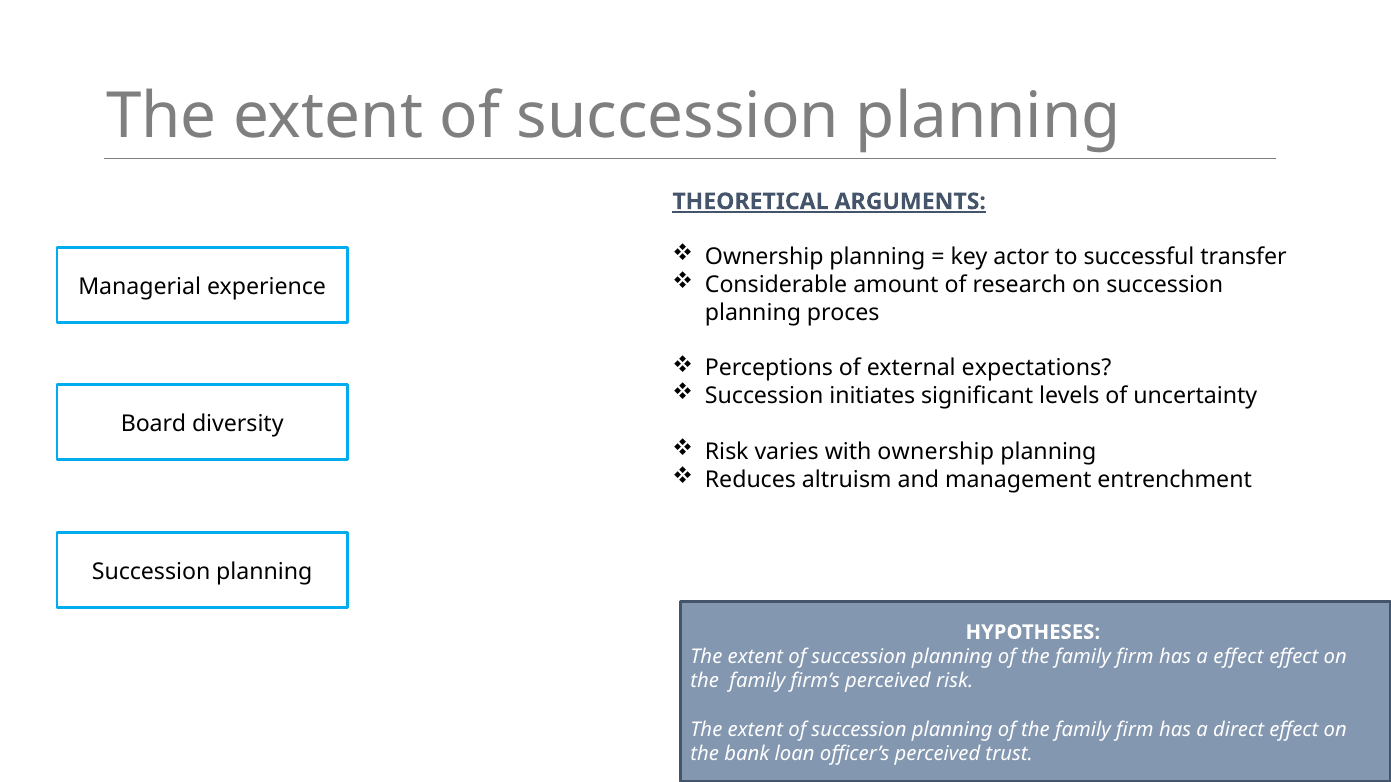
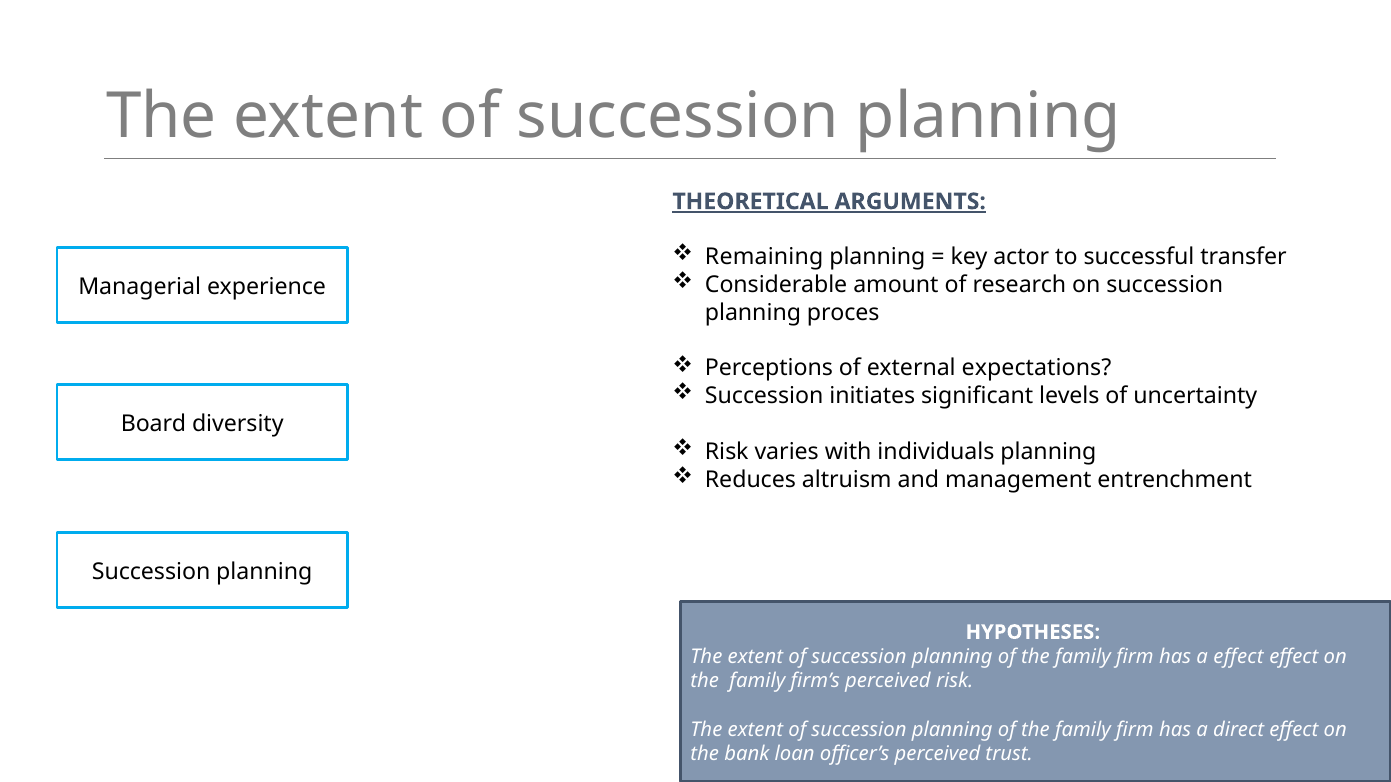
Ownership at (764, 257): Ownership -> Remaining
with ownership: ownership -> individuals
